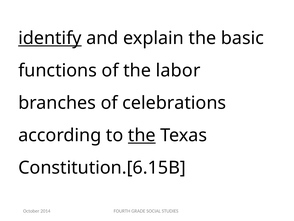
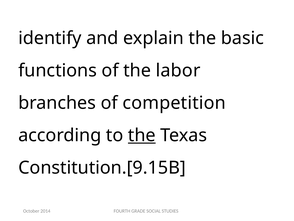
identify underline: present -> none
celebrations: celebrations -> competition
Constitution.[6.15B: Constitution.[6.15B -> Constitution.[9.15B
